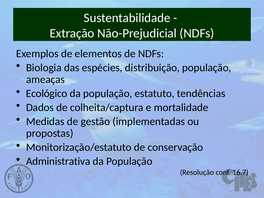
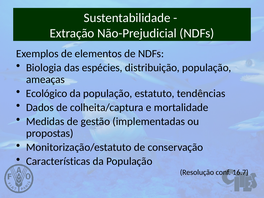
Administrativa: Administrativa -> Características
